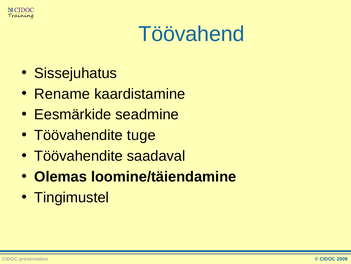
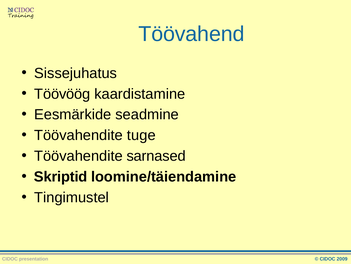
Rename: Rename -> Töövöög
saadaval: saadaval -> sarnased
Olemas: Olemas -> Skriptid
